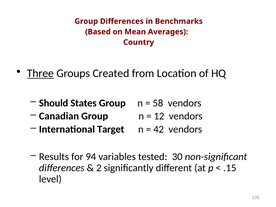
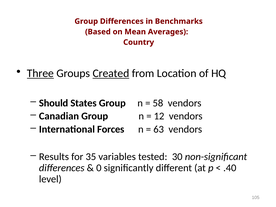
Created underline: none -> present
Target: Target -> Forces
42: 42 -> 63
94: 94 -> 35
2: 2 -> 0
.15: .15 -> .40
